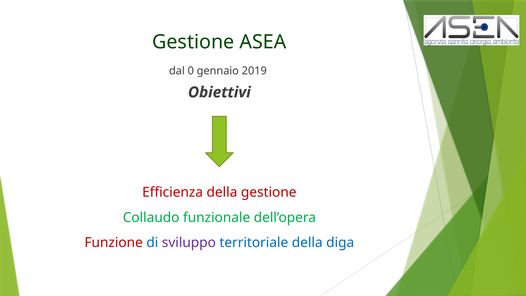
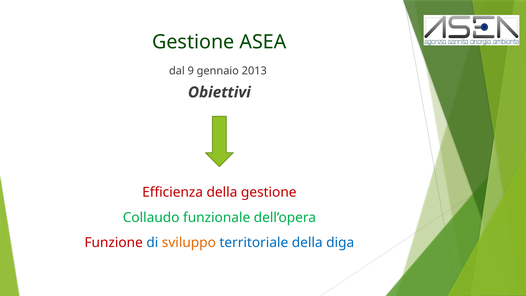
0: 0 -> 9
2019: 2019 -> 2013
sviluppo colour: purple -> orange
